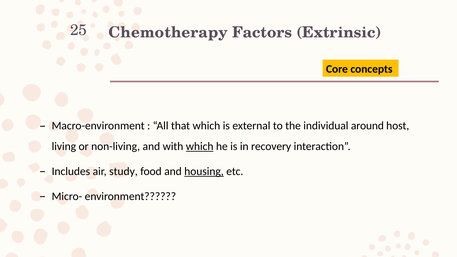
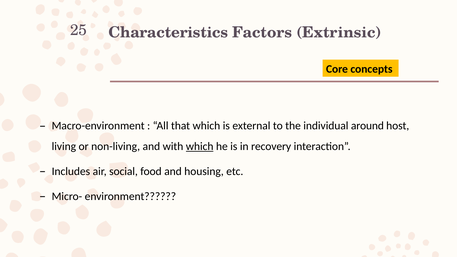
Chemotherapy: Chemotherapy -> Characteristics
study: study -> social
housing underline: present -> none
